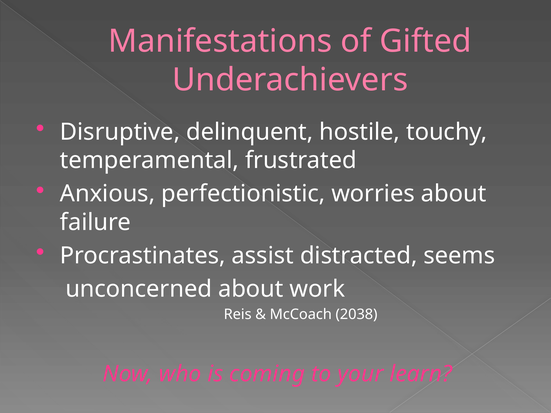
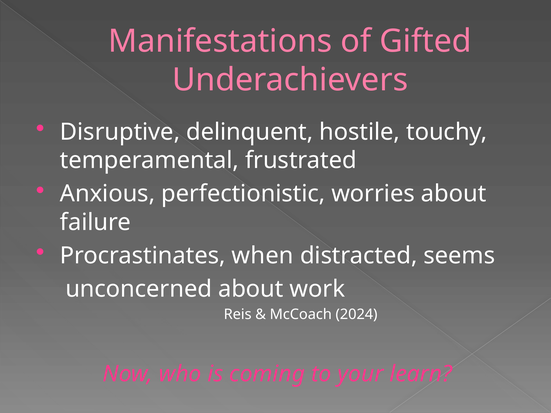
assist: assist -> when
2038: 2038 -> 2024
